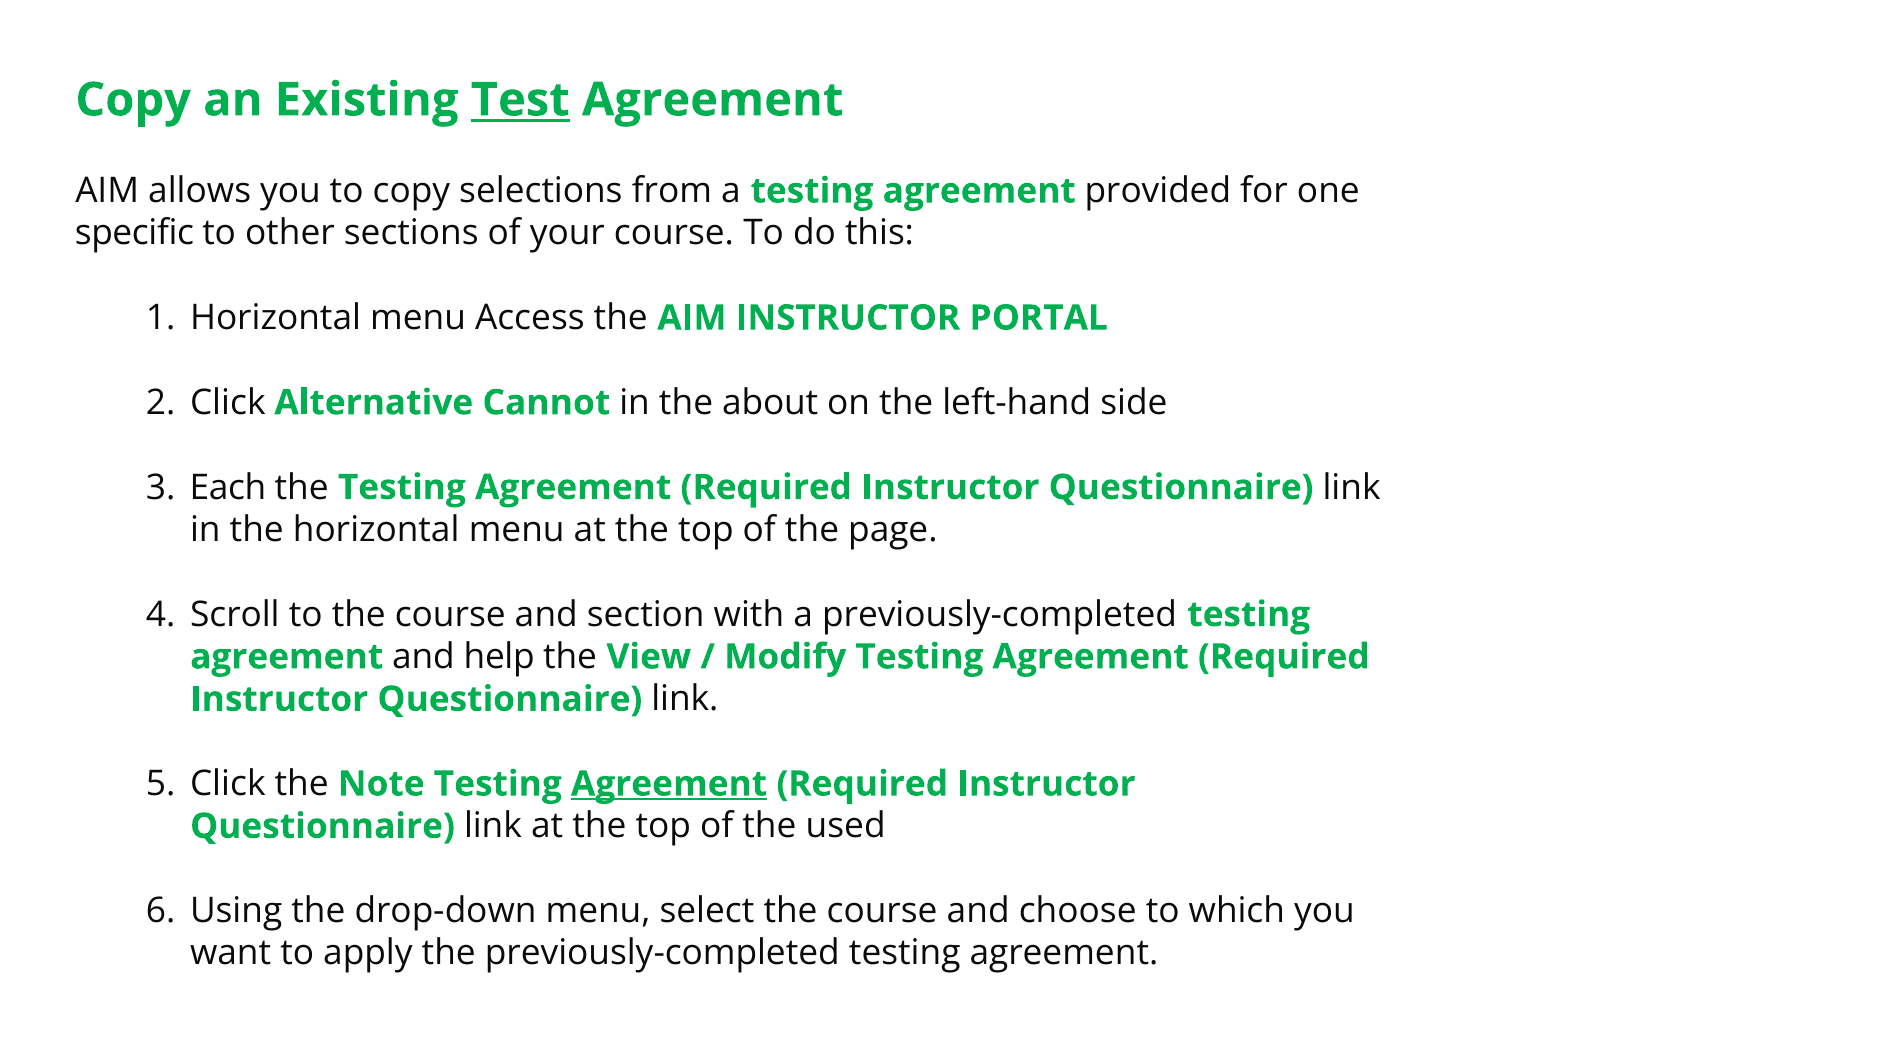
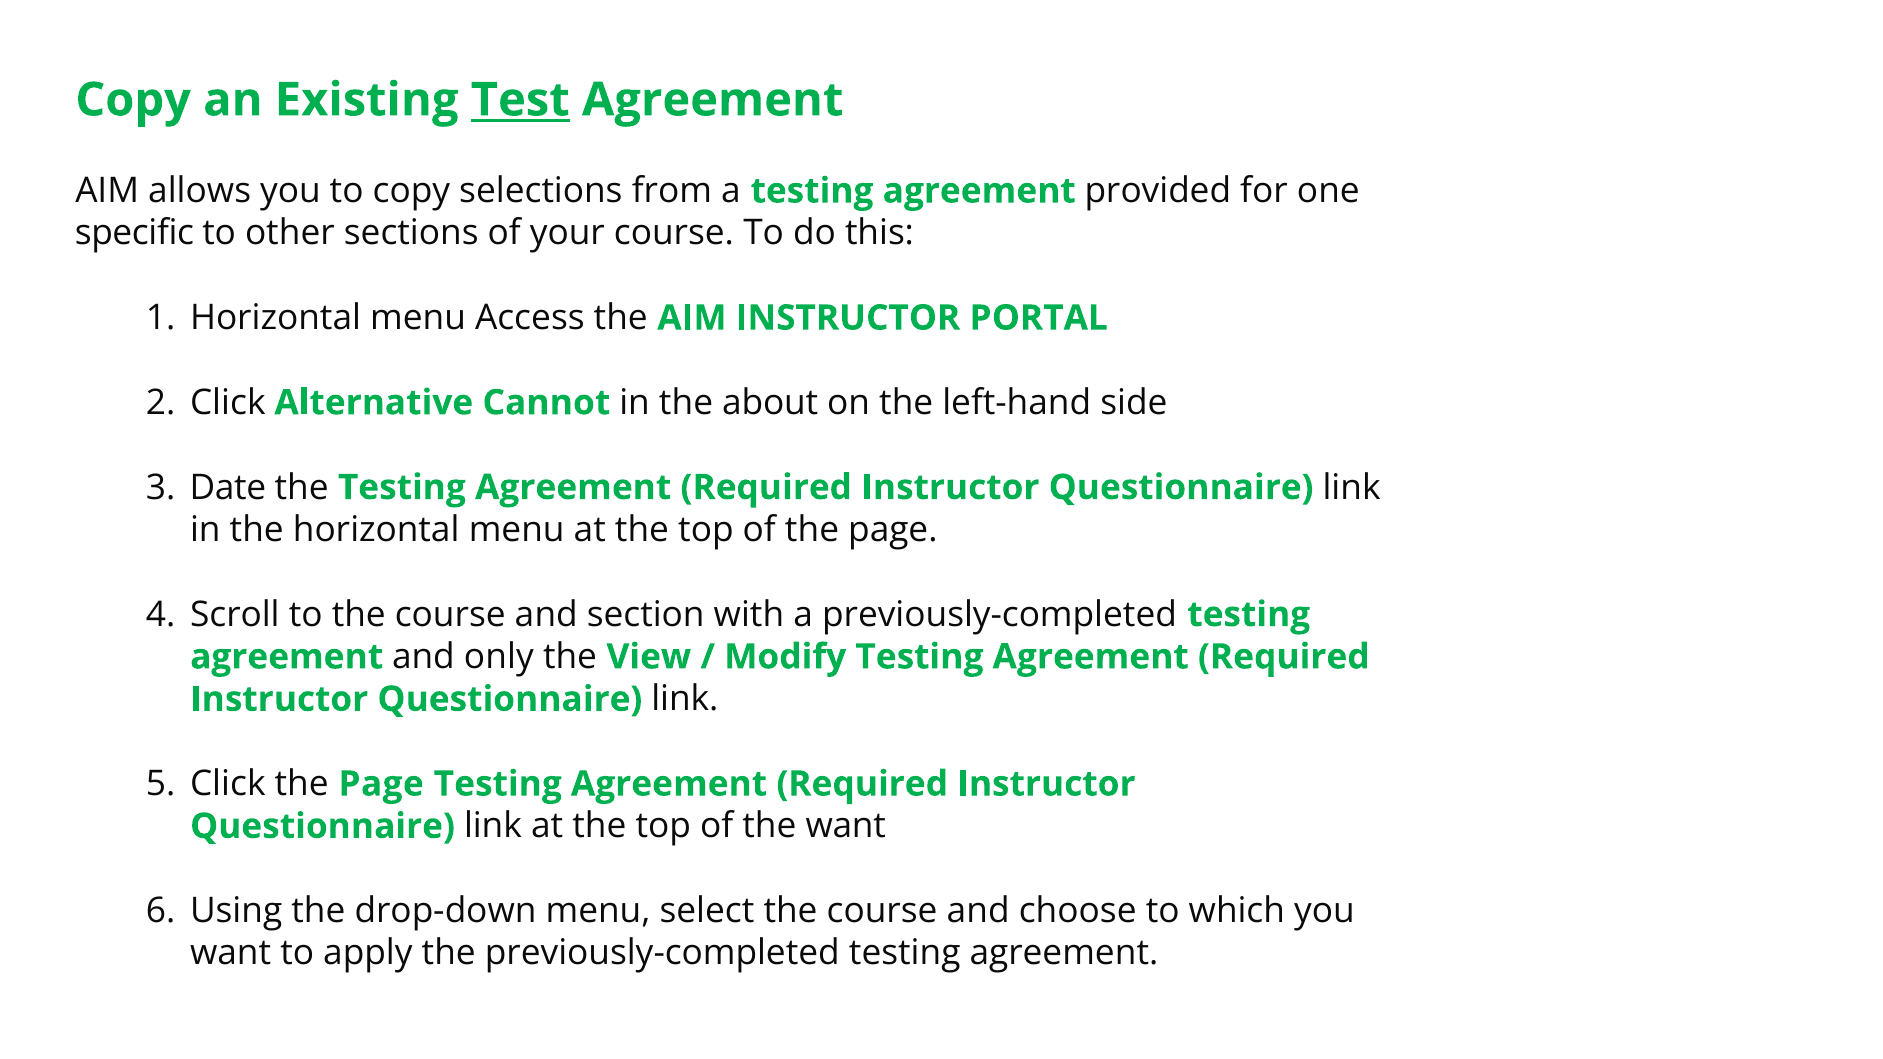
Each: Each -> Date
help: help -> only
Click the Note: Note -> Page
Agreement at (669, 784) underline: present -> none
the used: used -> want
